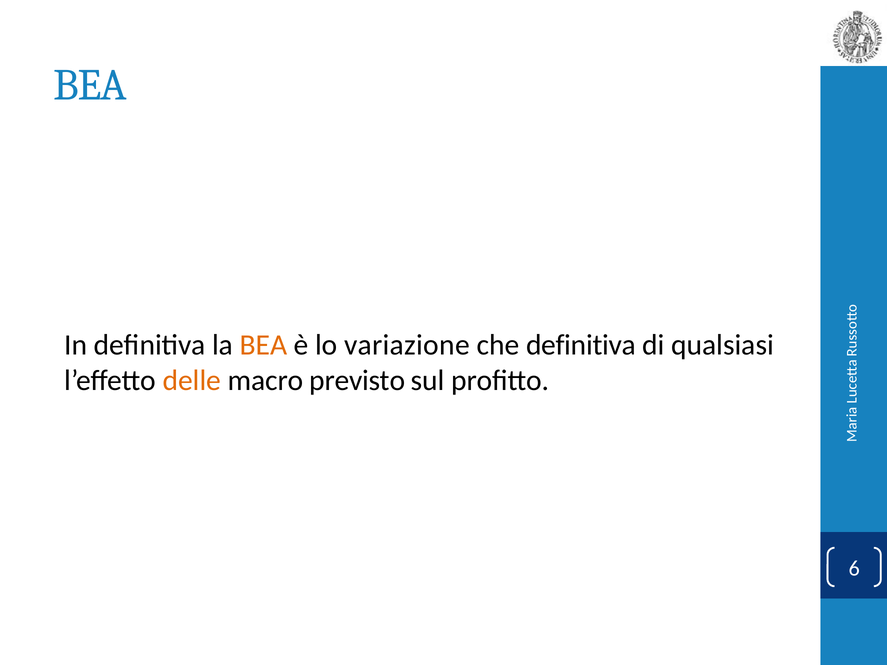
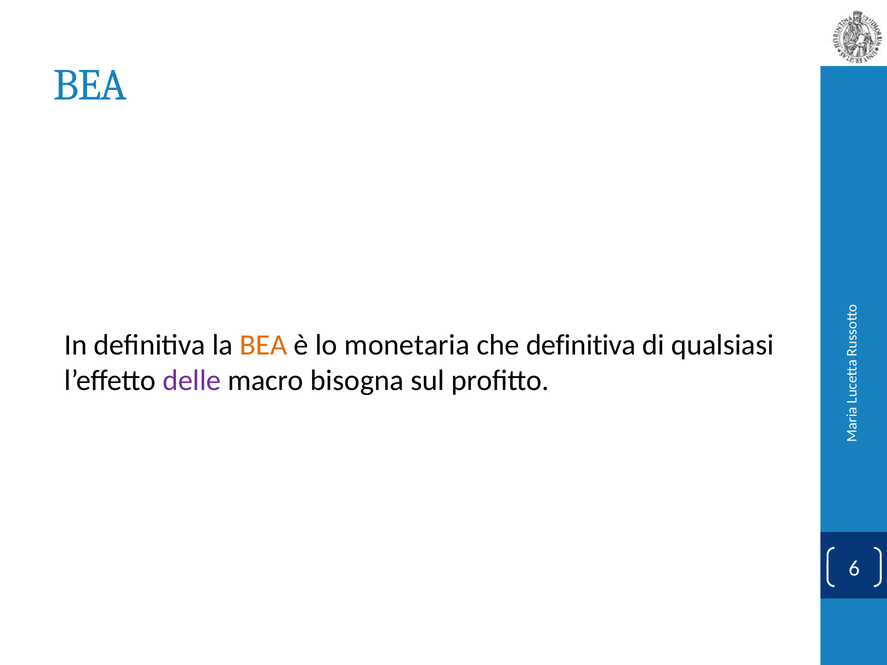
variazione: variazione -> monetaria
delle colour: orange -> purple
previsto: previsto -> bisogna
